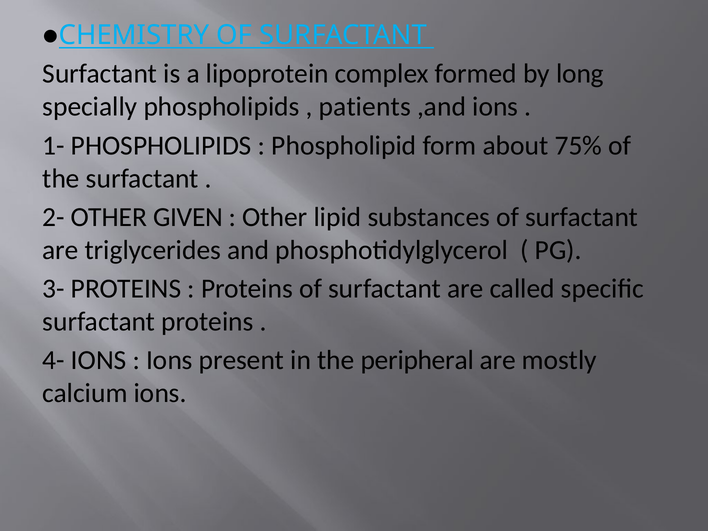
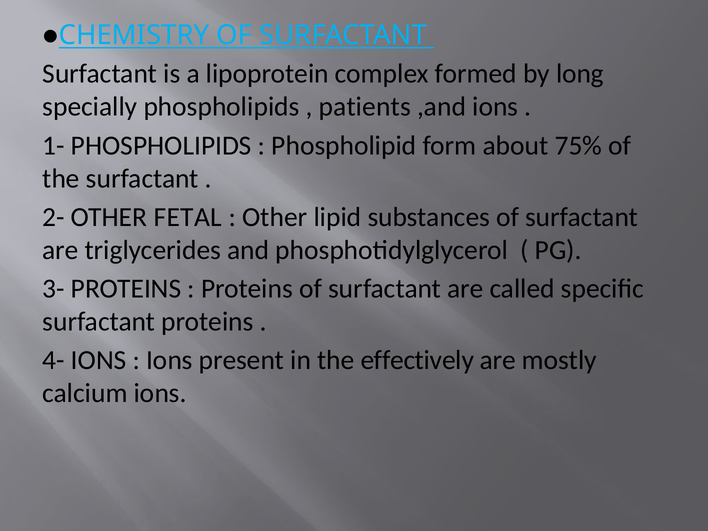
GIVEN: GIVEN -> FETAL
peripheral: peripheral -> effectively
